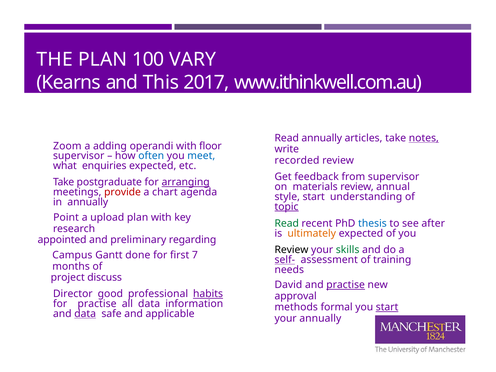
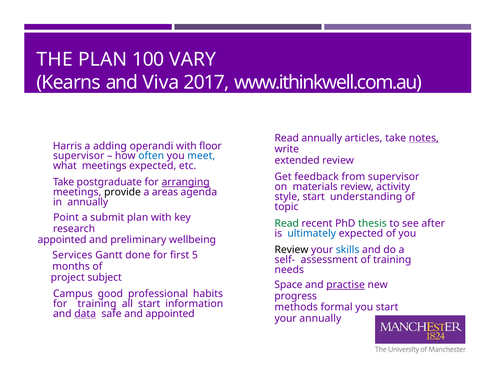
This: This -> Viva
Zoom: Zoom -> Harris
recorded: recorded -> extended
what enquiries: enquiries -> meetings
annual: annual -> activity
provide colour: red -> black
chart: chart -> areas
topic underline: present -> none
upload: upload -> submit
thesis colour: blue -> green
ultimately colour: orange -> blue
regarding: regarding -> wellbeing
skills colour: green -> blue
Campus: Campus -> Services
7: 7 -> 5
self- underline: present -> none
discuss: discuss -> subject
David: David -> Space
Director: Director -> Campus
habits underline: present -> none
approval: approval -> progress
for practise: practise -> training
all data: data -> start
start at (387, 307) underline: present -> none
and applicable: applicable -> appointed
